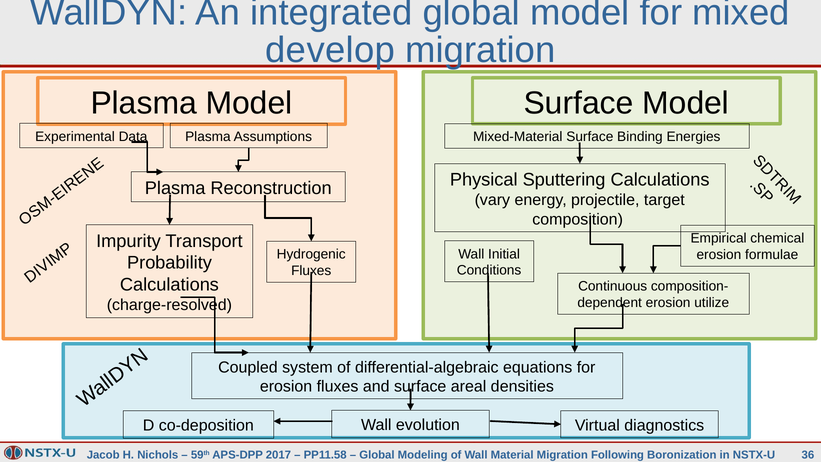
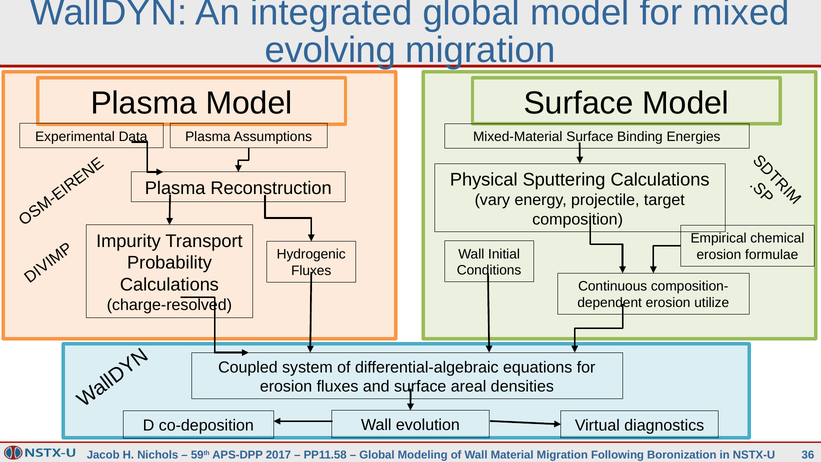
develop: develop -> evolving
